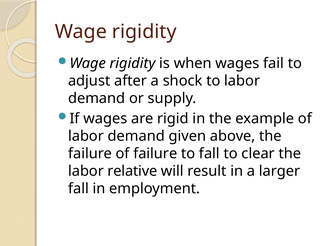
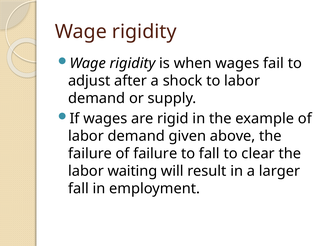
relative: relative -> waiting
